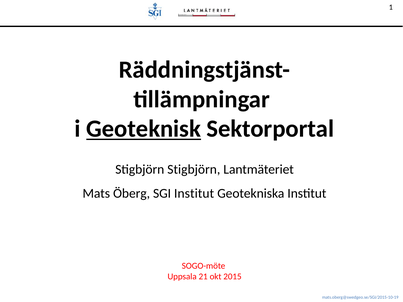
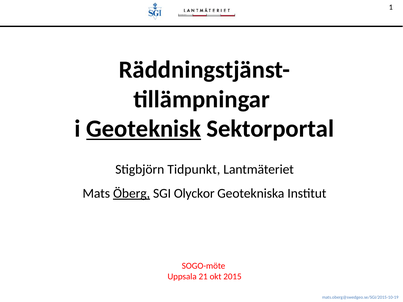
Stigbjörn Stigbjörn: Stigbjörn -> Tidpunkt
Öberg underline: none -> present
SGI Institut: Institut -> Olyckor
